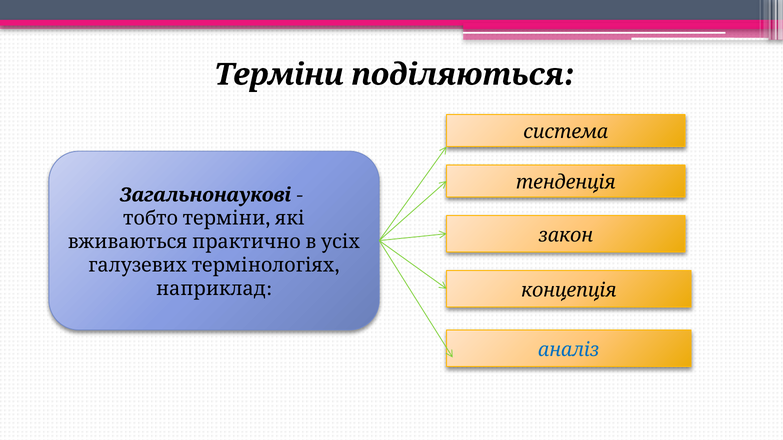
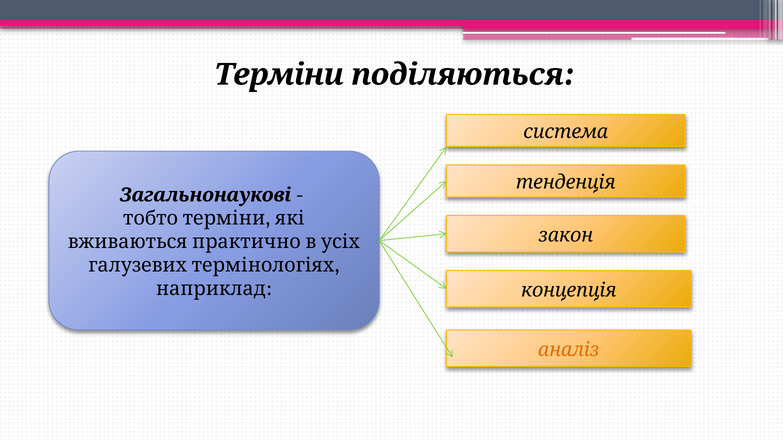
аналіз colour: blue -> orange
